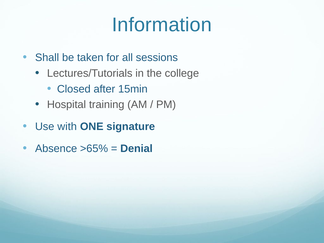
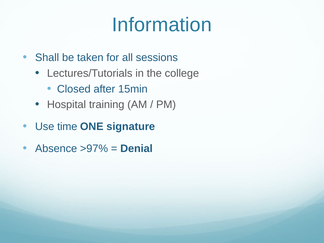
with: with -> time
>65%: >65% -> >97%
